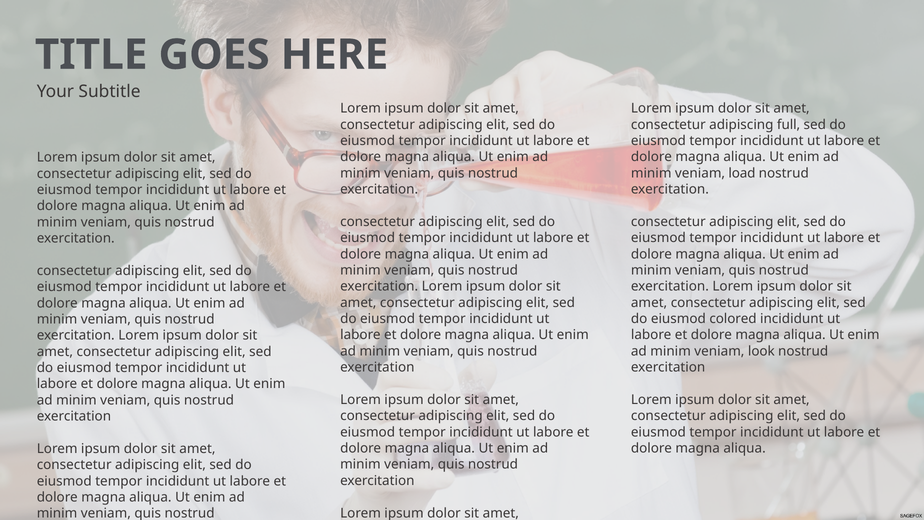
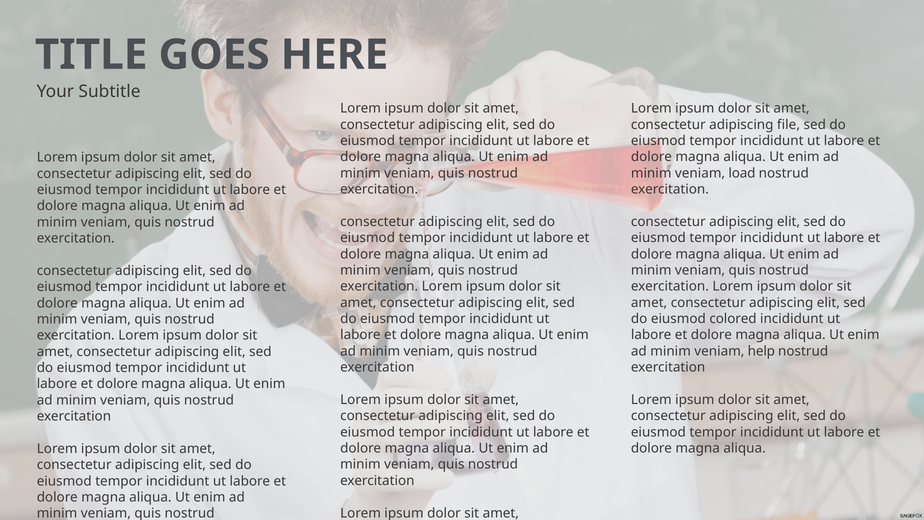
full: full -> file
look: look -> help
